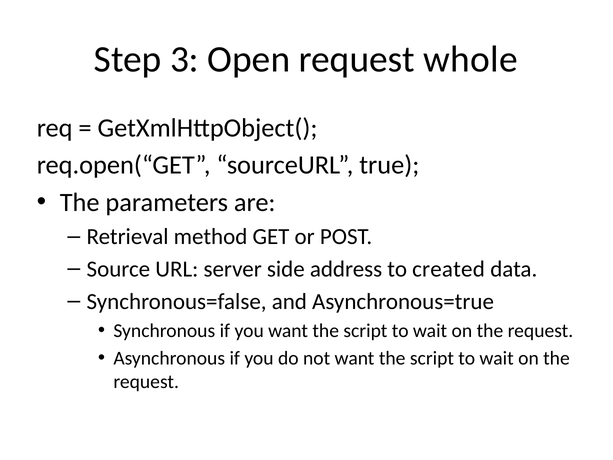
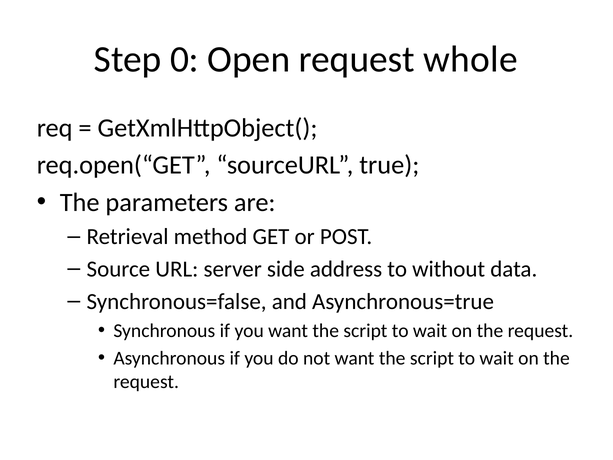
3: 3 -> 0
created: created -> without
